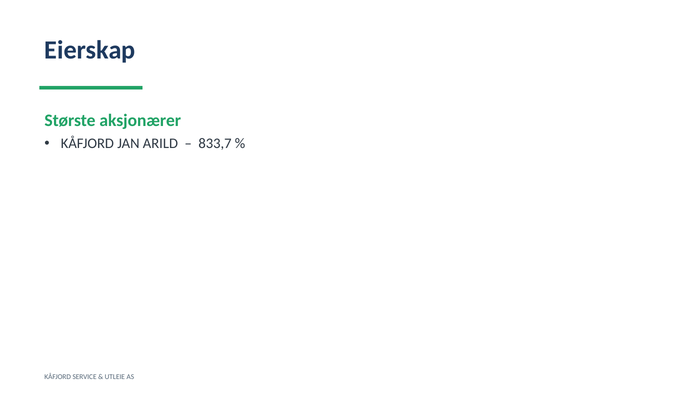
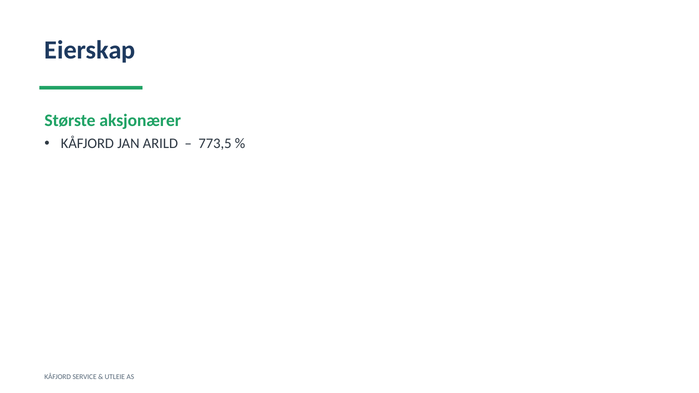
833,7: 833,7 -> 773,5
